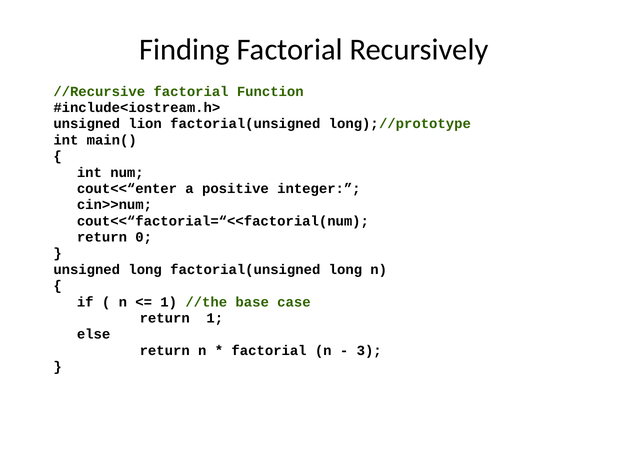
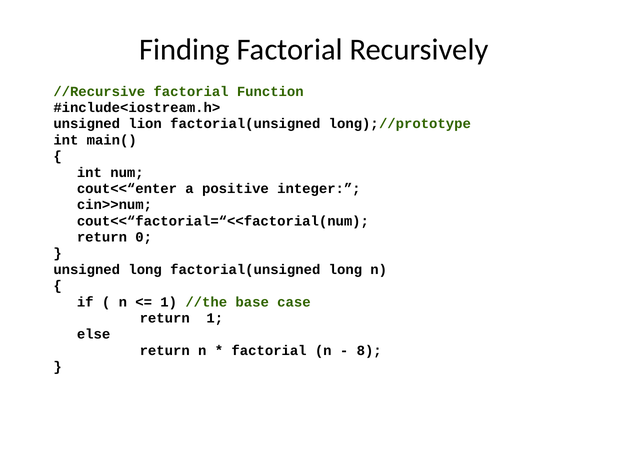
3: 3 -> 8
